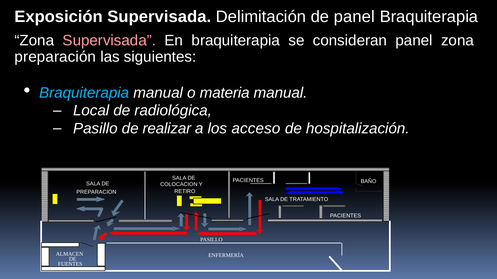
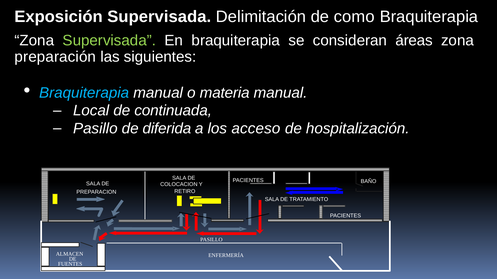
de panel: panel -> como
Supervisada at (109, 41) colour: pink -> light green
consideran panel: panel -> áreas
radiológica: radiológica -> continuada
realizar: realizar -> diferida
